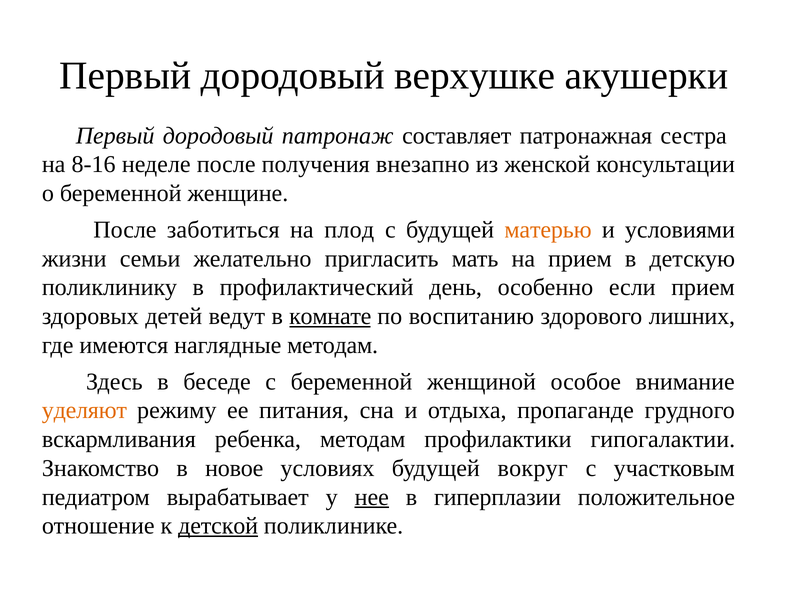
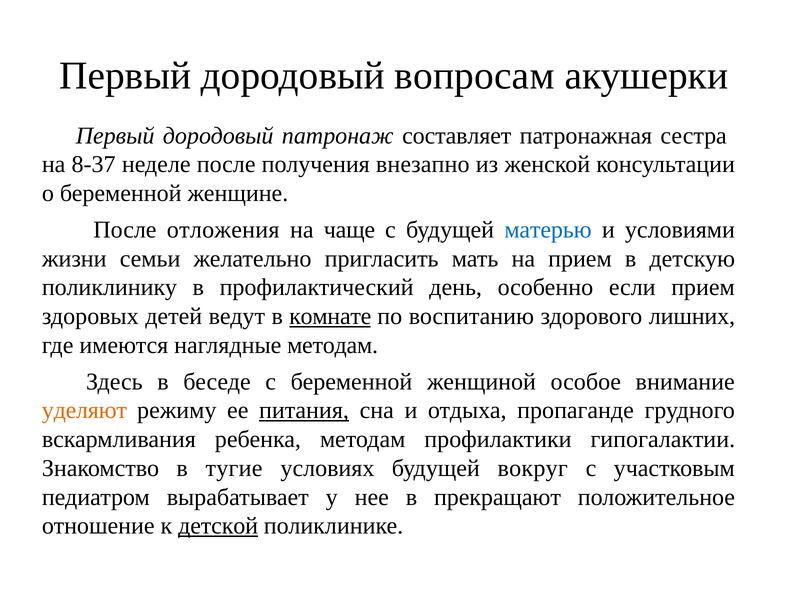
верхушке: верхушке -> вопросам
8-16: 8-16 -> 8-37
заботиться: заботиться -> отложения
плод: плод -> чаще
матерью colour: orange -> blue
питания underline: none -> present
новое: новое -> тугие
нее underline: present -> none
гиперплазии: гиперплазии -> прекращают
